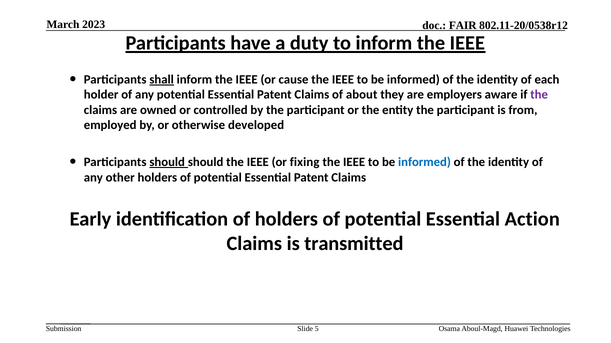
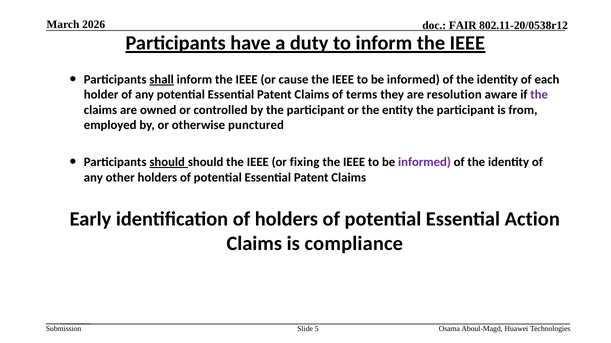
2023: 2023 -> 2026
about: about -> terms
employers: employers -> resolution
developed: developed -> punctured
informed at (424, 162) colour: blue -> purple
transmitted: transmitted -> compliance
